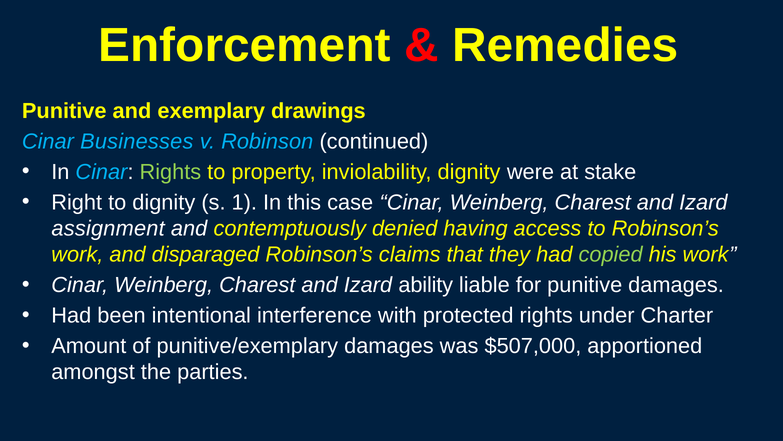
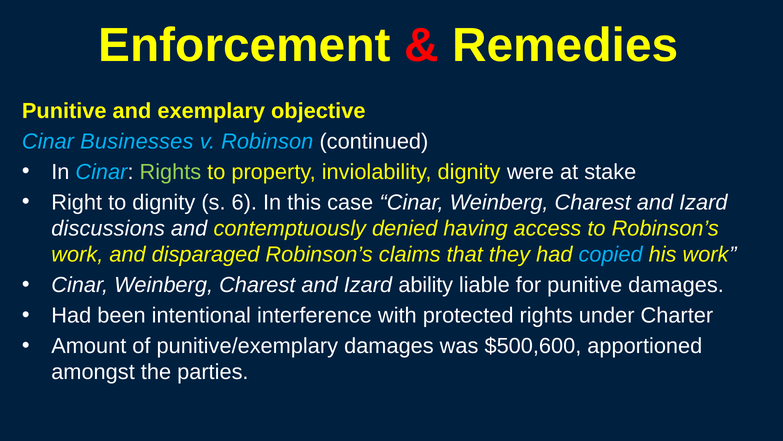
drawings: drawings -> objective
1: 1 -> 6
assignment: assignment -> discussions
copied colour: light green -> light blue
$507,000: $507,000 -> $500,600
